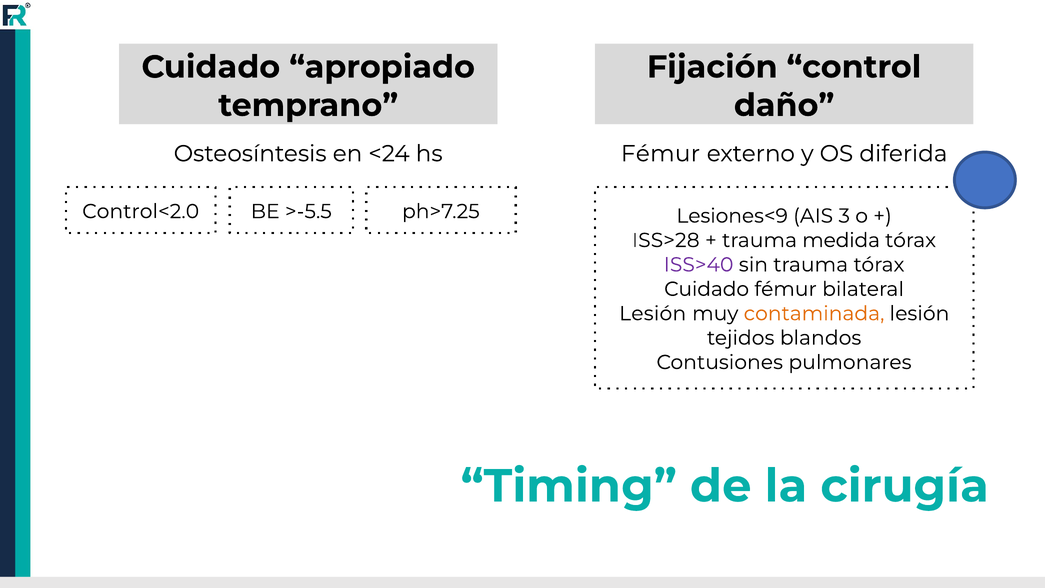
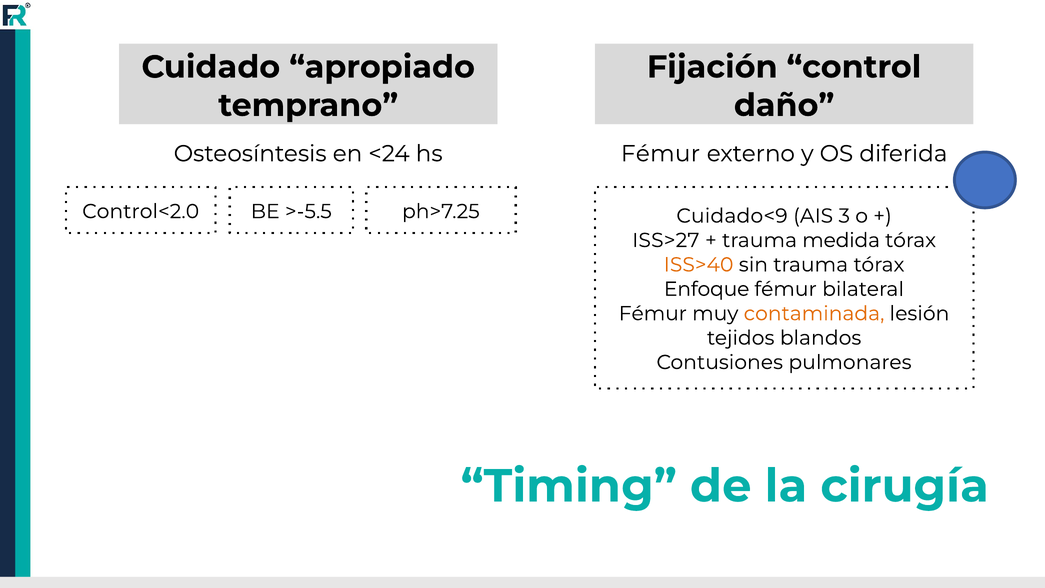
Lesiones<9: Lesiones<9 -> Cuidado<9
ISS>28: ISS>28 -> ISS>27
ISS>40 colour: purple -> orange
Cuidado at (707, 289): Cuidado -> Enfoque
Lesión at (653, 313): Lesión -> Fémur
